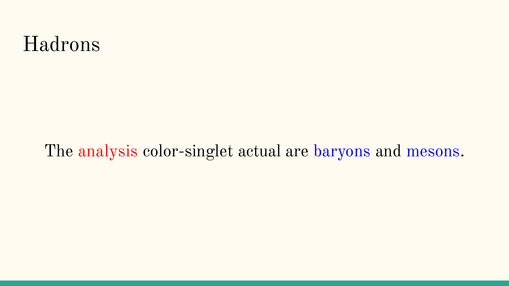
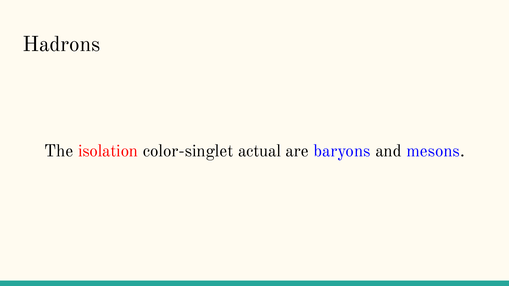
analysis: analysis -> isolation
